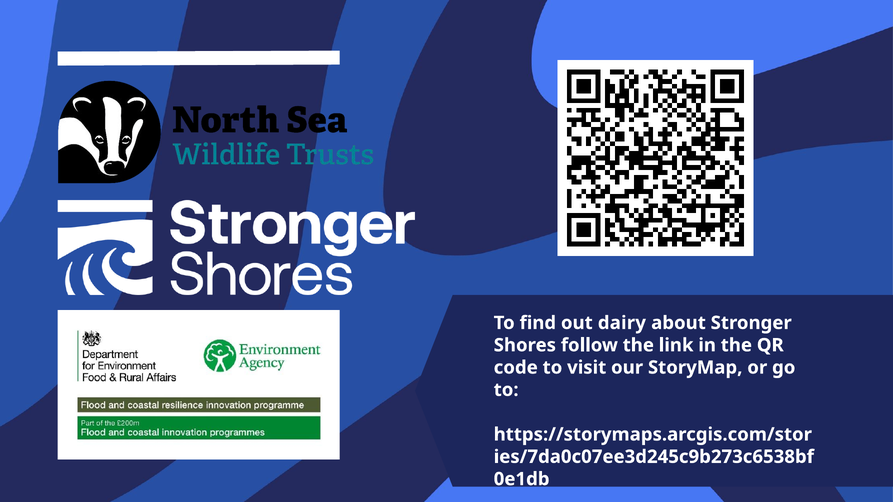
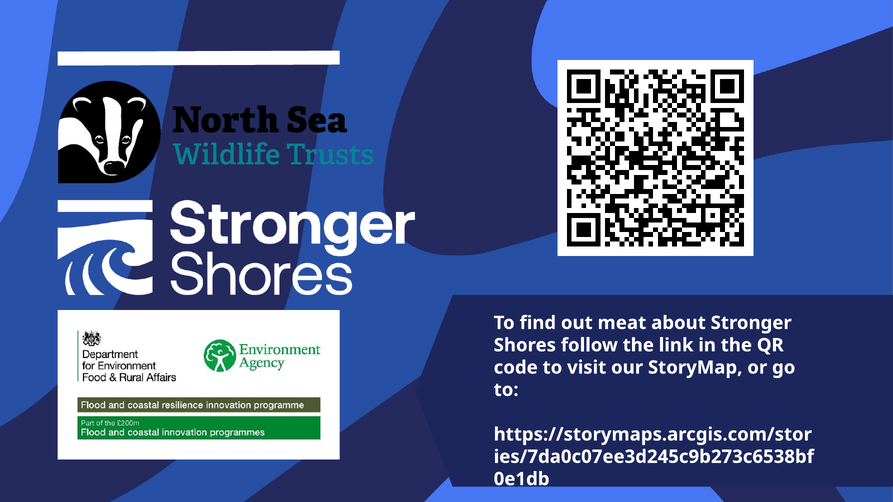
dairy: dairy -> meat
